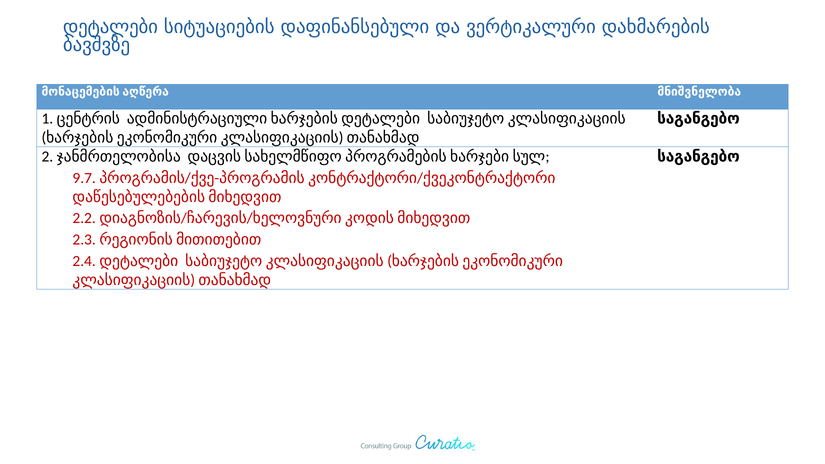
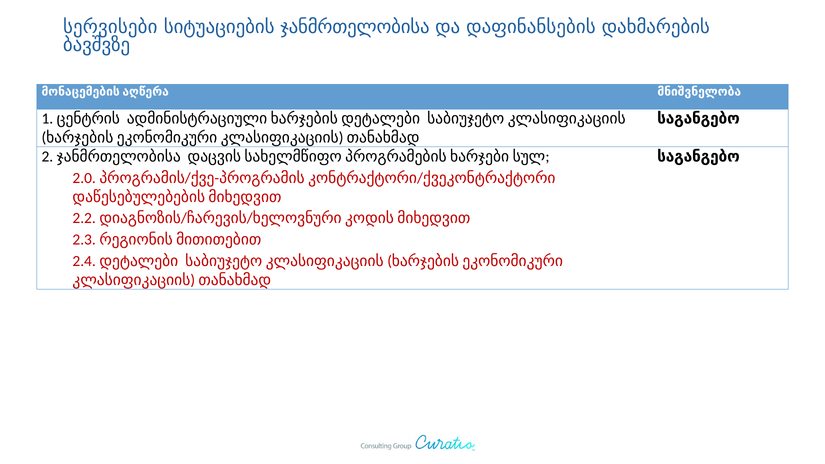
დეტალები at (110, 27): დეტალები -> სერვისები
სიტუაციების დაფინანსებული: დაფინანსებული -> ჯანმრთელობისა
ვერტიკალური: ვერტიკალური -> დაფინანსების
9.7: 9.7 -> 2.0
